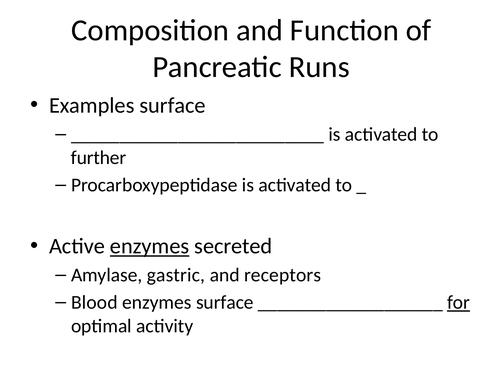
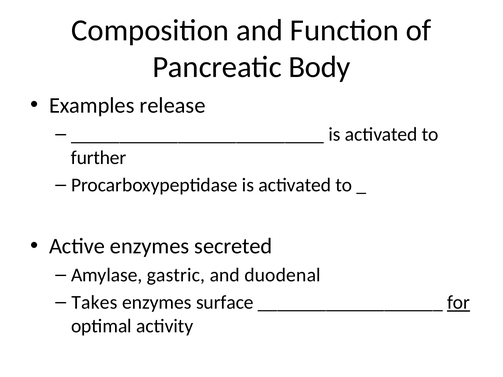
Runs: Runs -> Body
Examples surface: surface -> release
enzymes at (150, 246) underline: present -> none
receptors: receptors -> duodenal
Blood: Blood -> Takes
